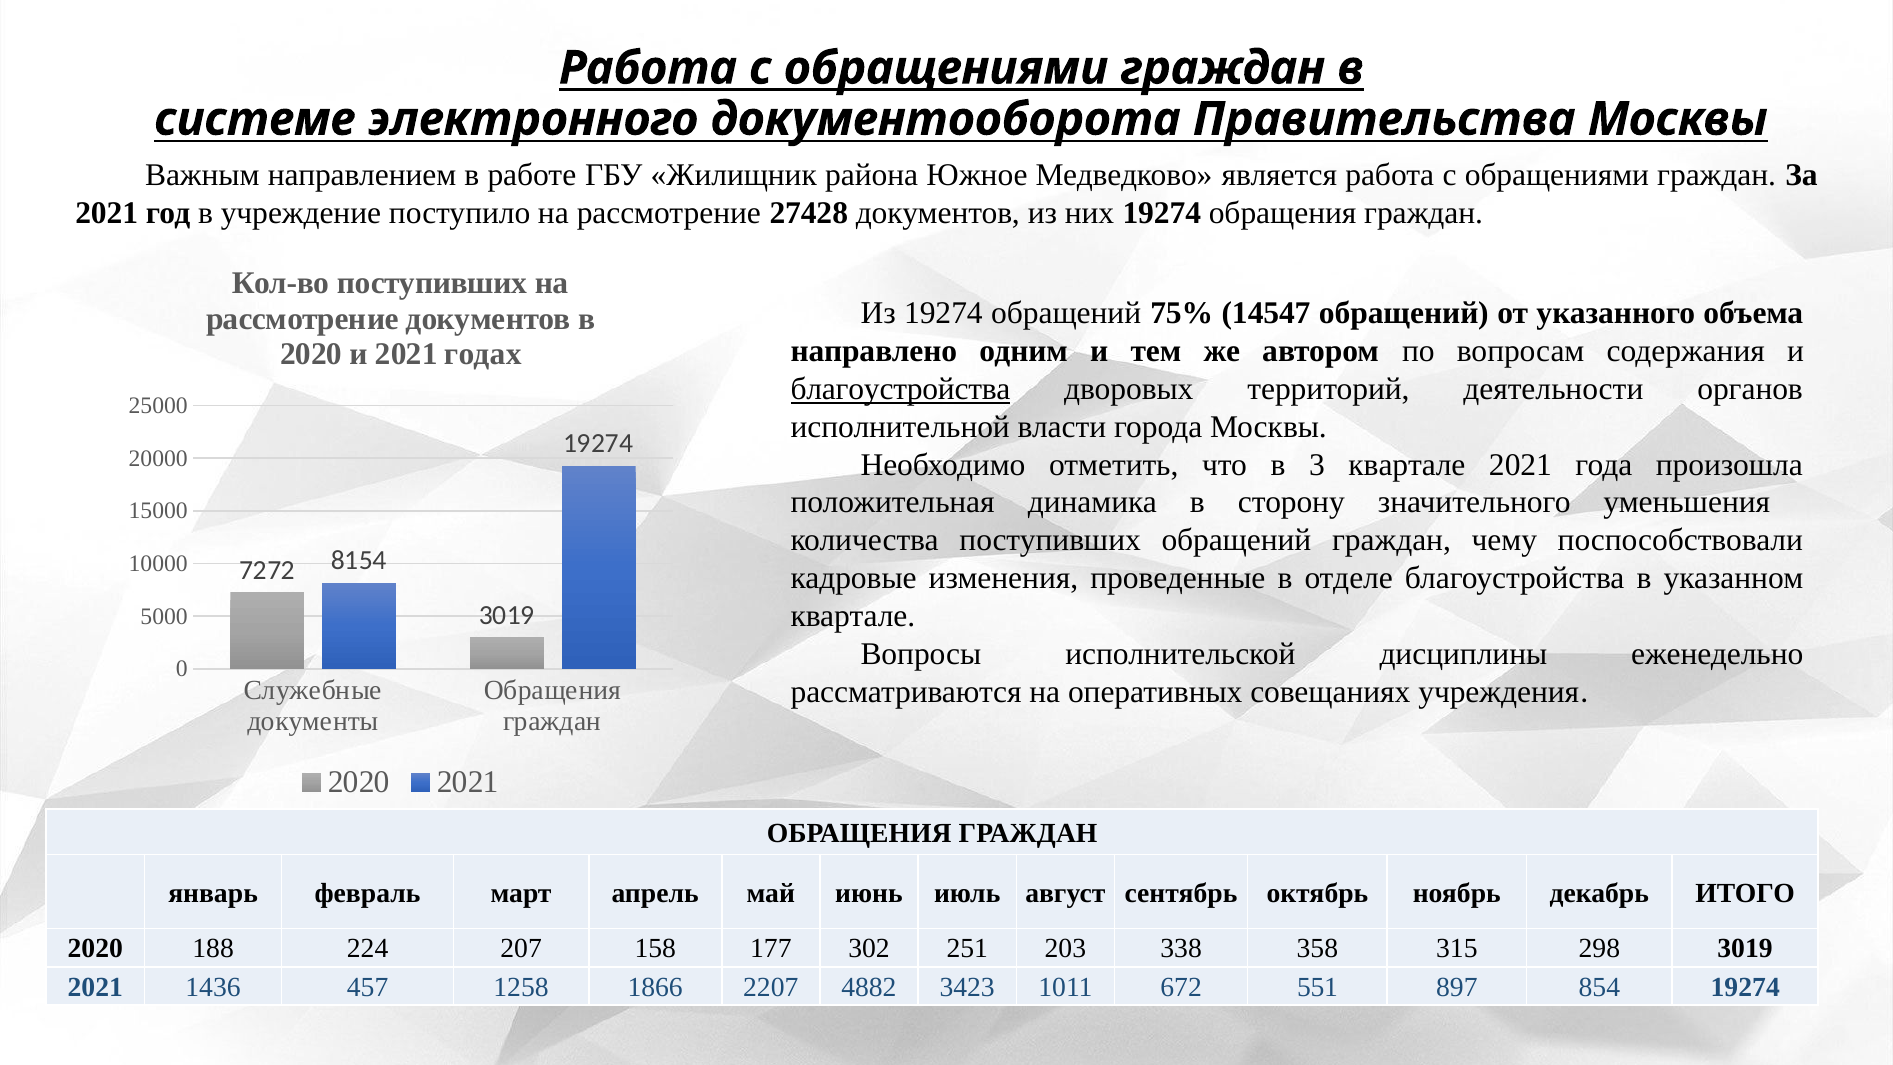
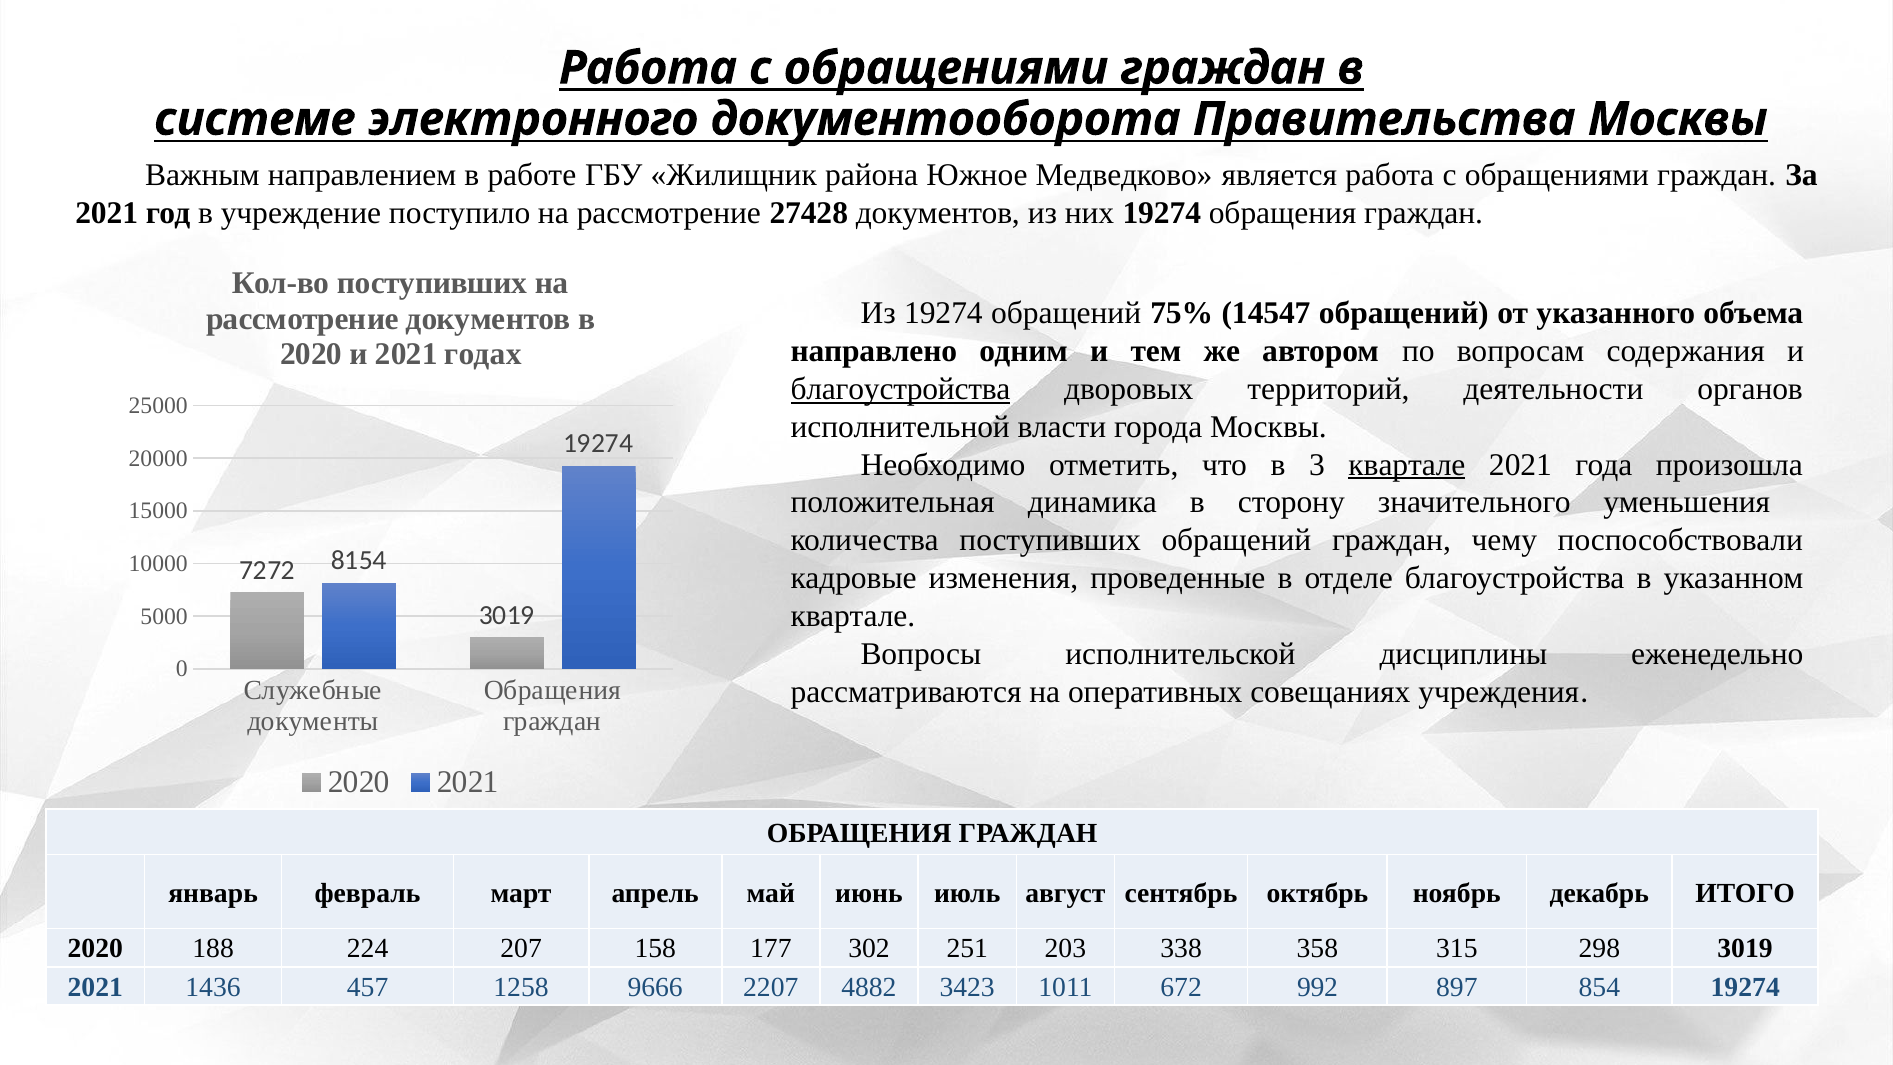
квартале at (1407, 465) underline: none -> present
1866: 1866 -> 9666
551: 551 -> 992
